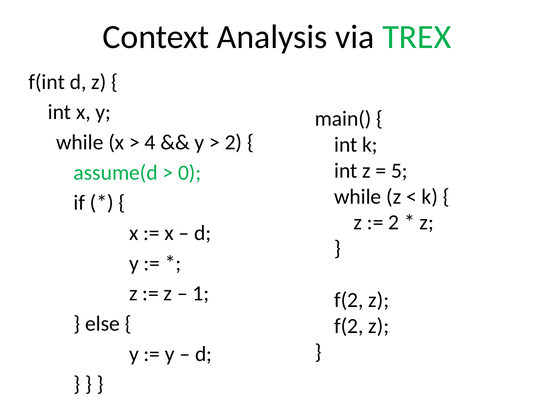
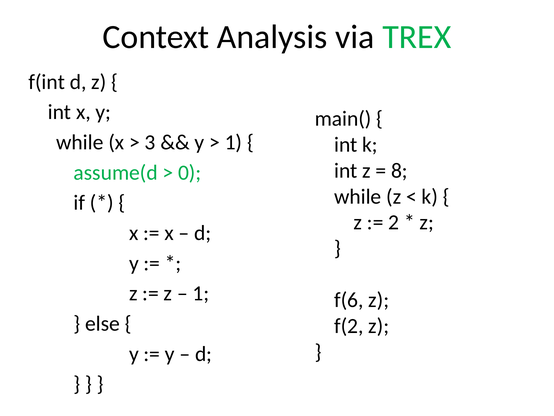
4: 4 -> 3
2 at (233, 142): 2 -> 1
5: 5 -> 8
f(2 at (349, 300): f(2 -> f(6
